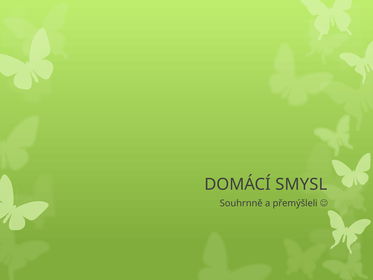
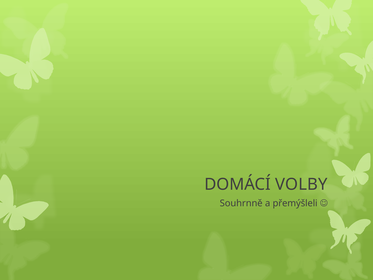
SMYSL: SMYSL -> VOLBY
